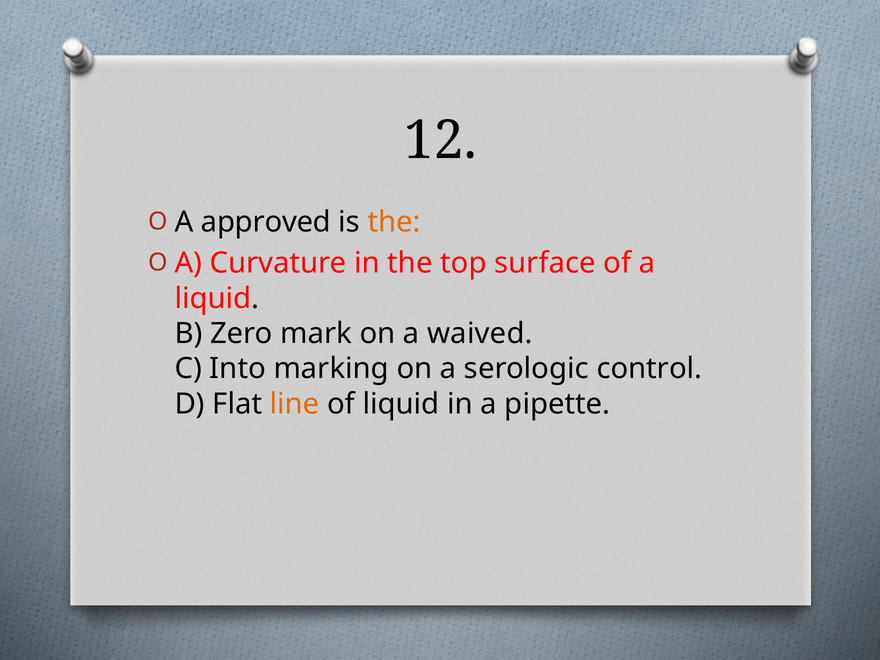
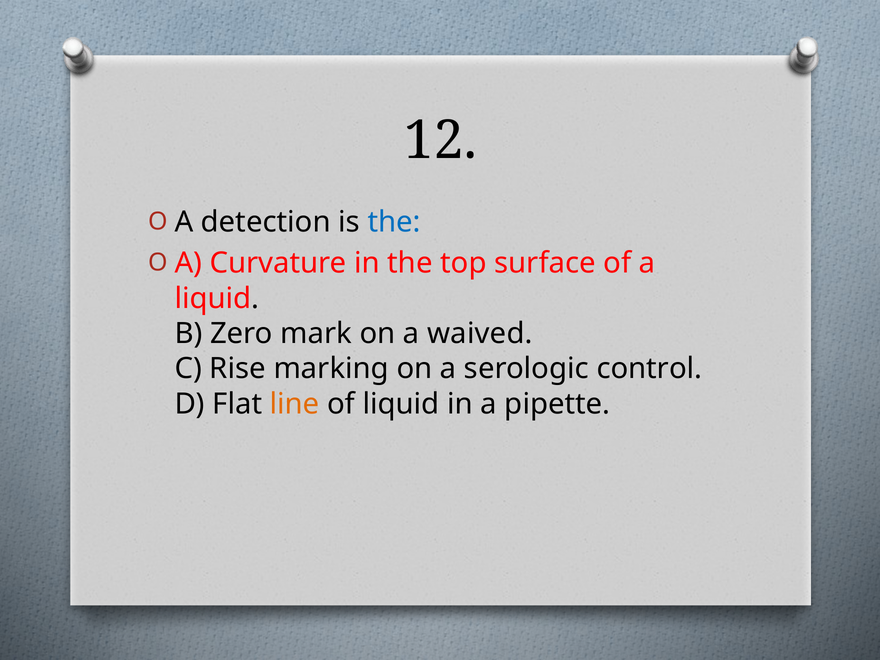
approved: approved -> detection
the at (394, 222) colour: orange -> blue
Into: Into -> Rise
